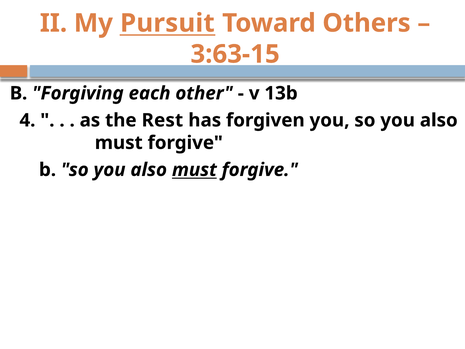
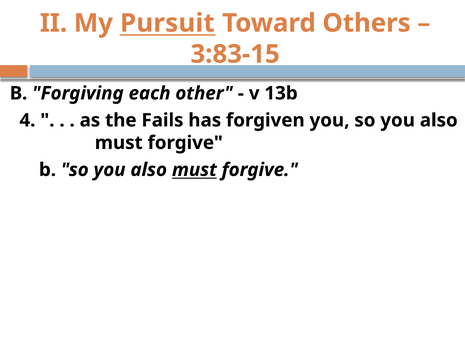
3:63-15: 3:63-15 -> 3:83-15
Rest: Rest -> Fails
